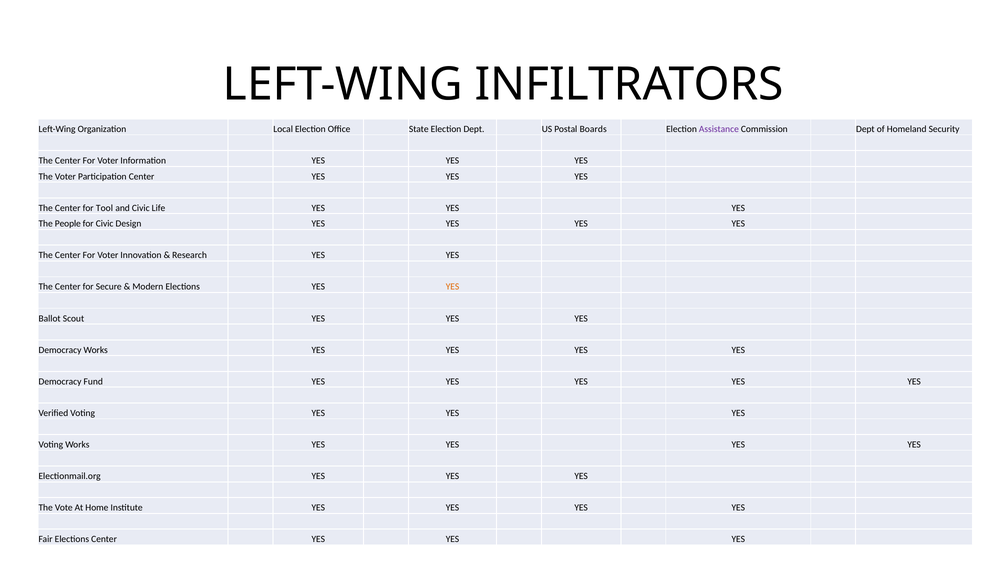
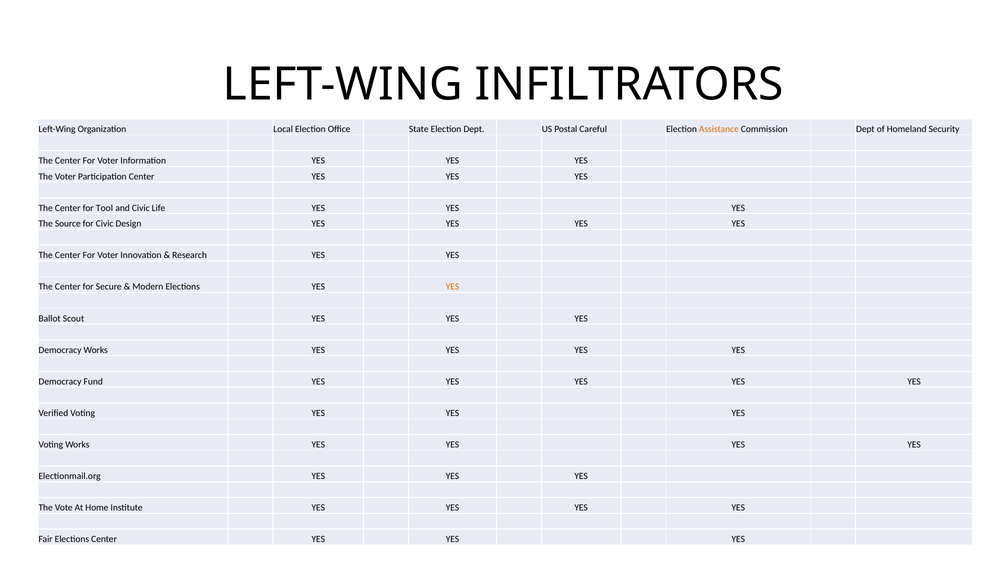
Boards: Boards -> Careful
Assistance colour: purple -> orange
People: People -> Source
